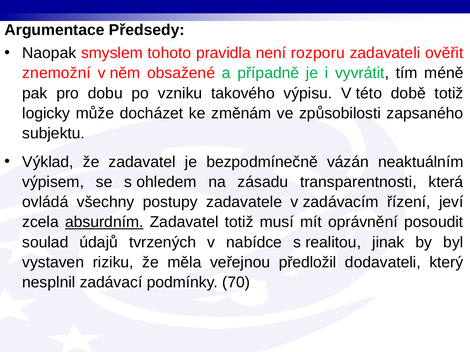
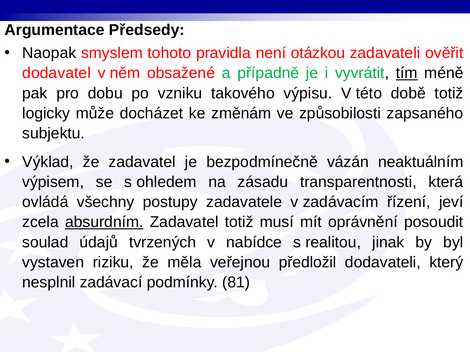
rozporu: rozporu -> otázkou
znemožní: znemožní -> dodavatel
tím underline: none -> present
70: 70 -> 81
